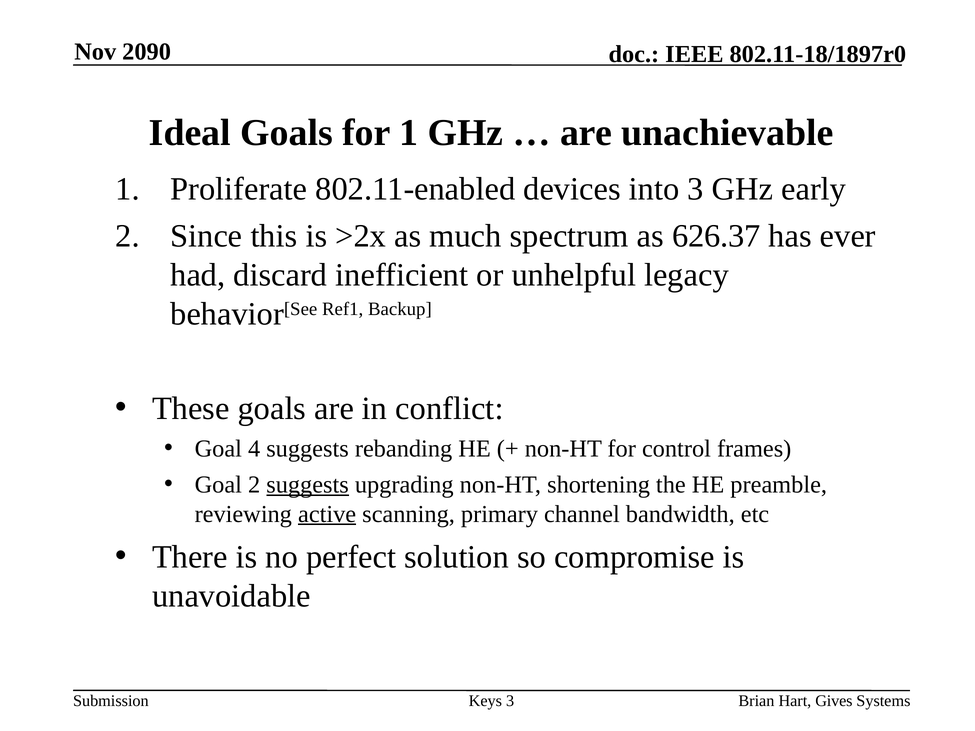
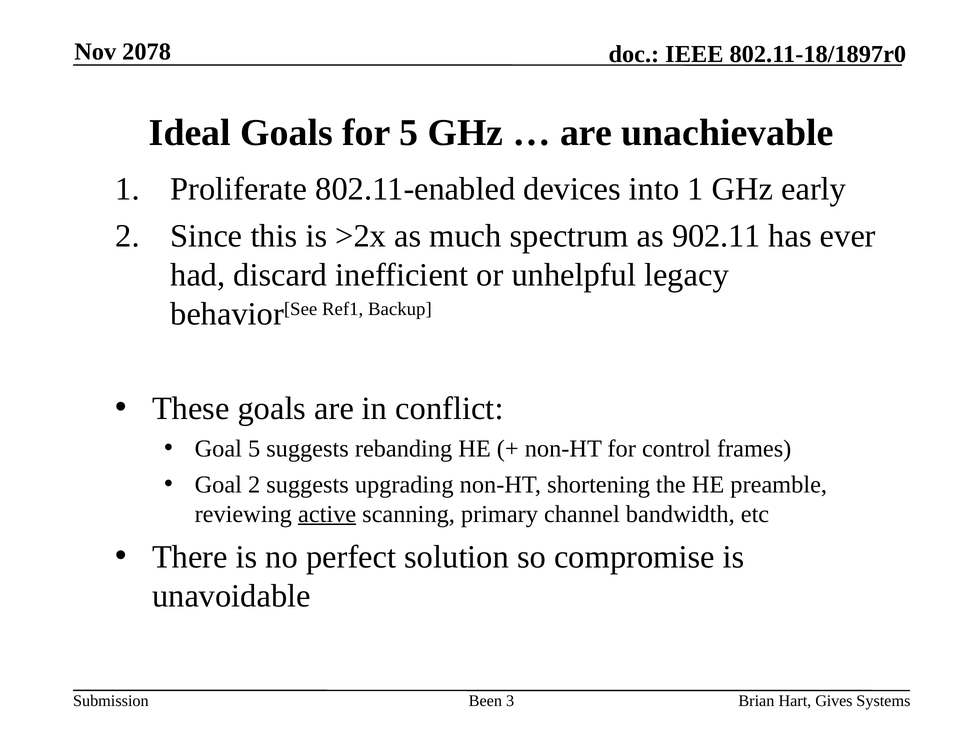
2090: 2090 -> 2078
for 1: 1 -> 5
into 3: 3 -> 1
626.37: 626.37 -> 902.11
Goal 4: 4 -> 5
suggests at (308, 485) underline: present -> none
Keys: Keys -> Been
